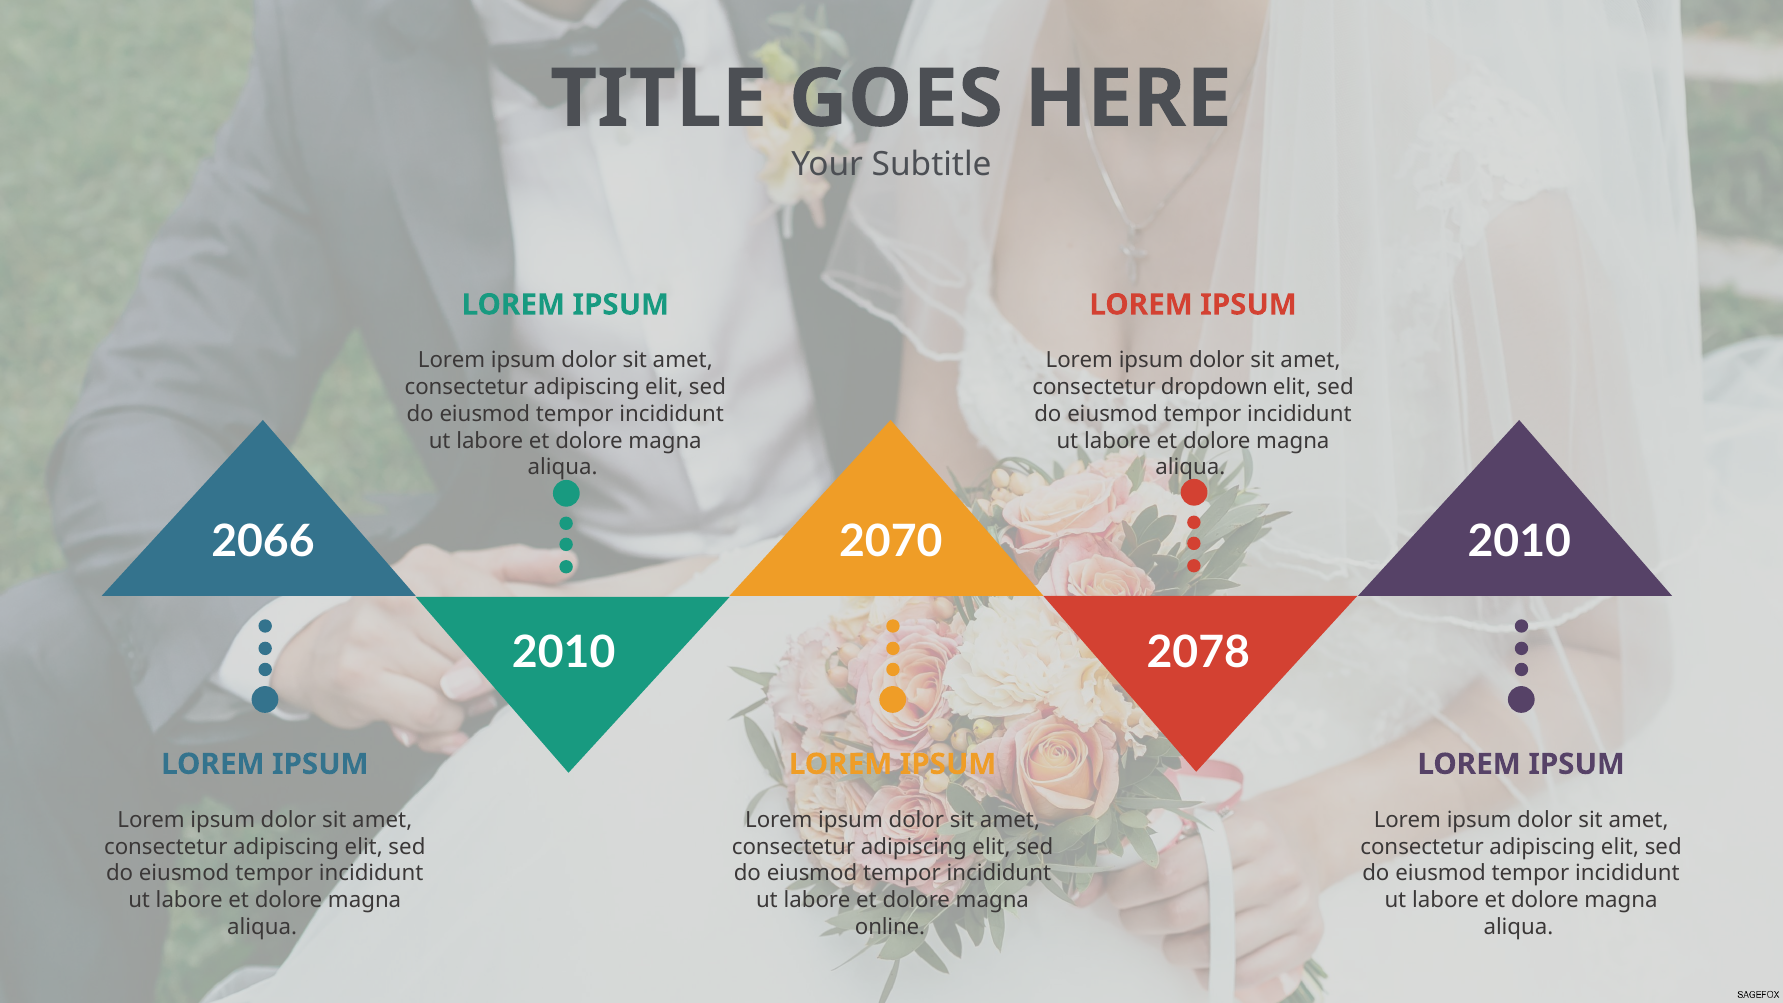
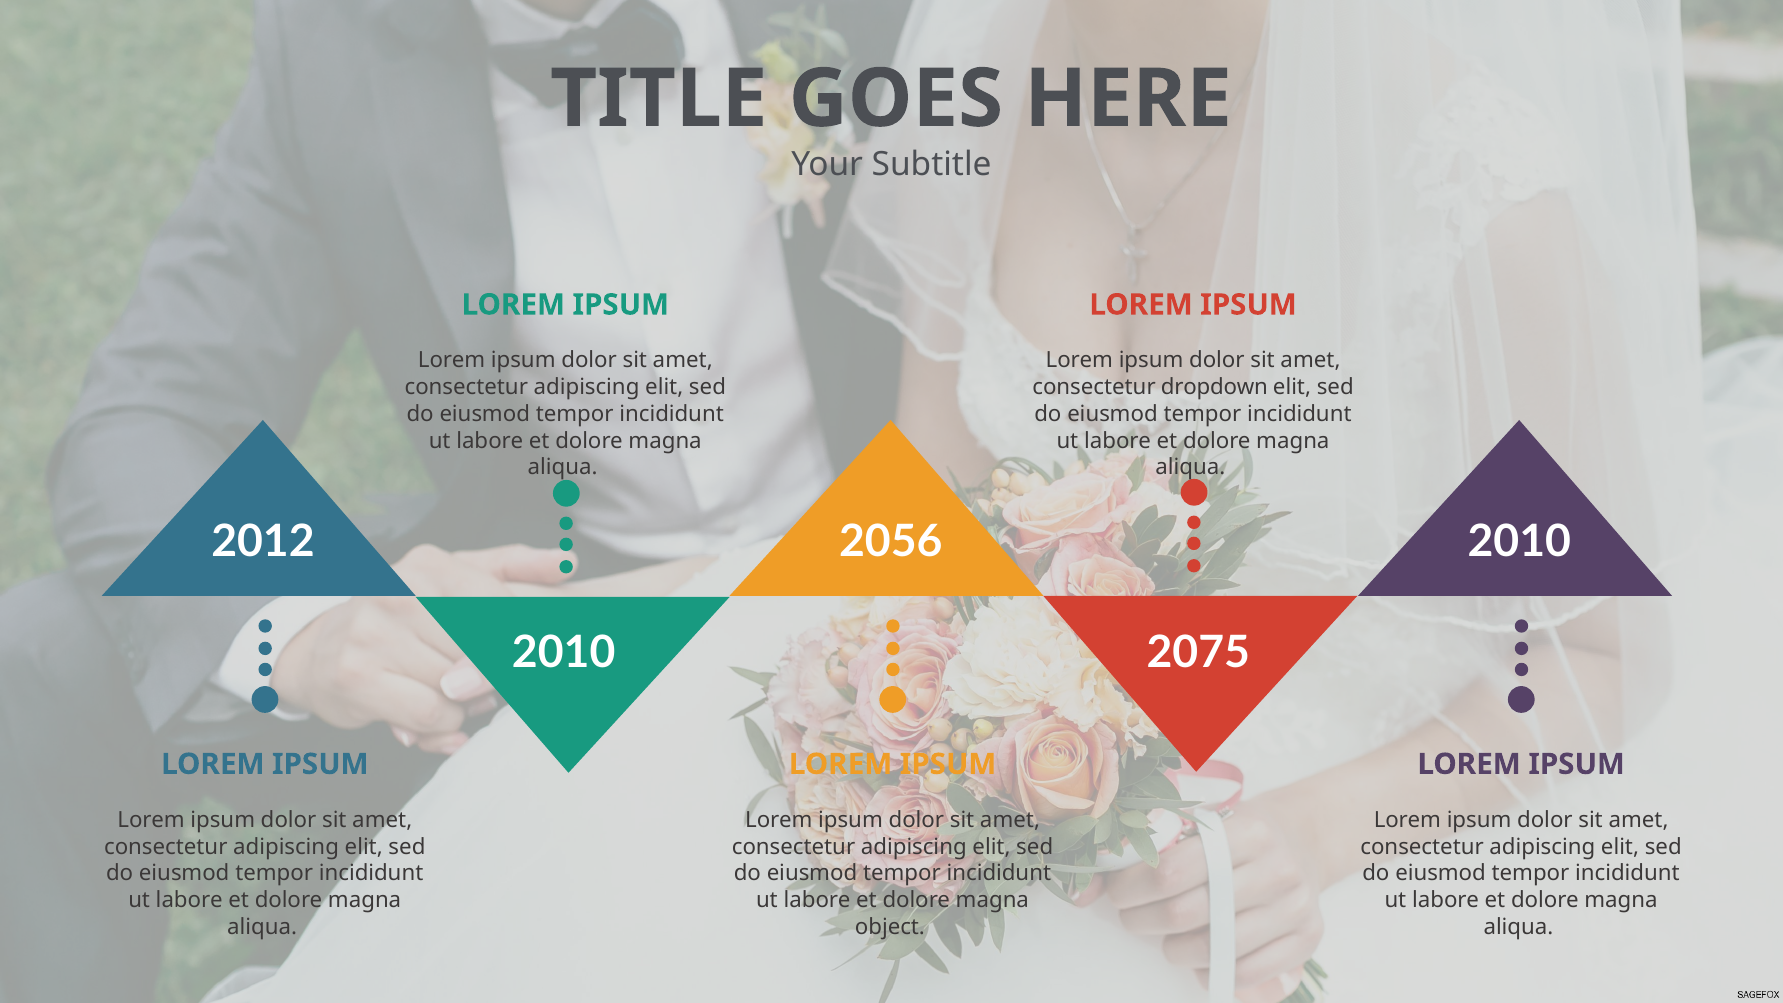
2066: 2066 -> 2012
2070: 2070 -> 2056
2078: 2078 -> 2075
online: online -> object
